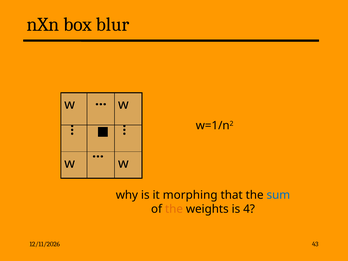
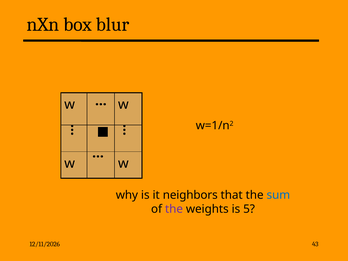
morphing: morphing -> neighbors
the at (174, 209) colour: orange -> purple
4: 4 -> 5
